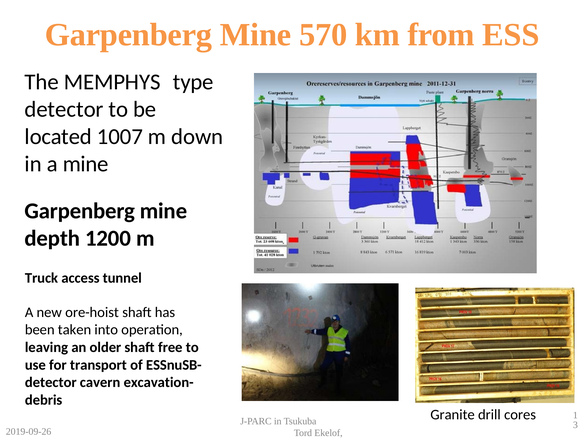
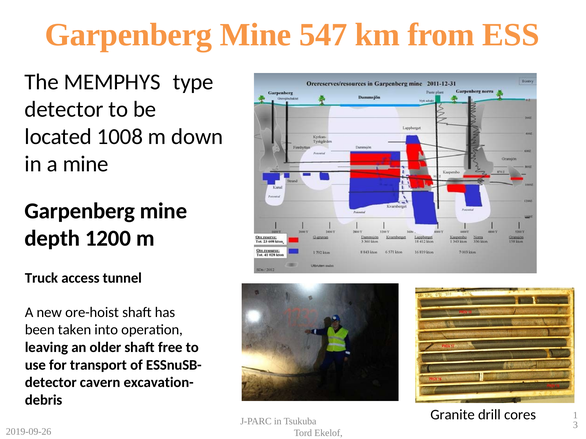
570: 570 -> 547
1007: 1007 -> 1008
